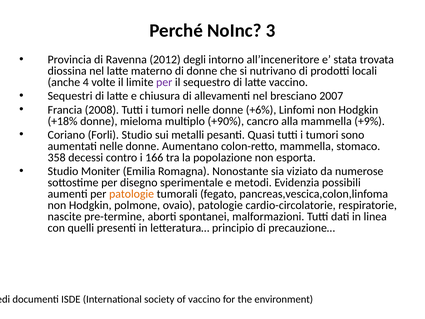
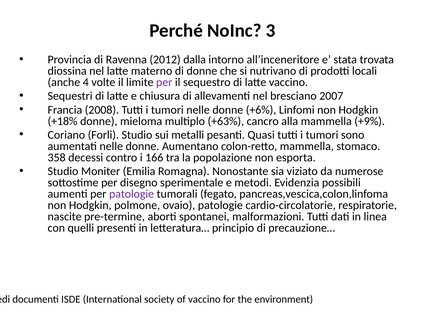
degli: degli -> dalla
+90%: +90% -> +63%
patologie at (132, 194) colour: orange -> purple
